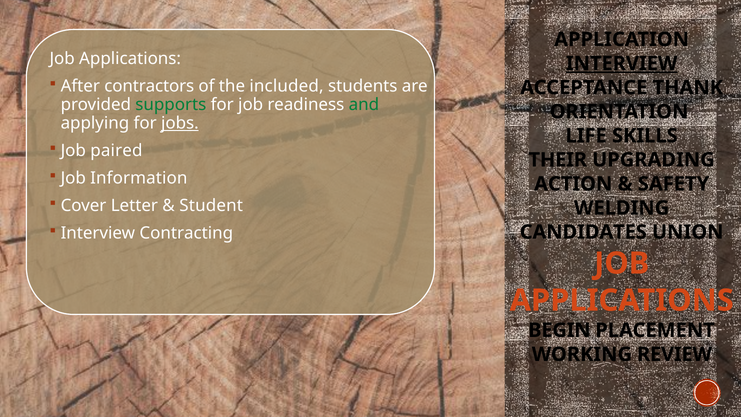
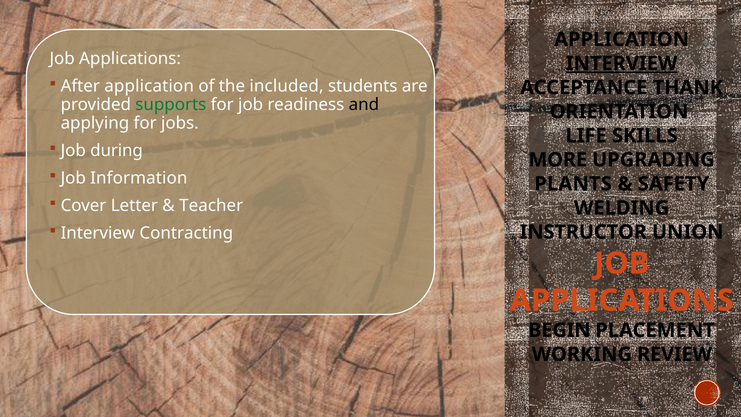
After contractors: contractors -> application
and colour: green -> black
jobs underline: present -> none
paired: paired -> during
THEIR: THEIR -> MORE
ACTION: ACTION -> PLANTS
Student: Student -> Teacher
CANDIDATES: CANDIDATES -> INSTRUCTOR
